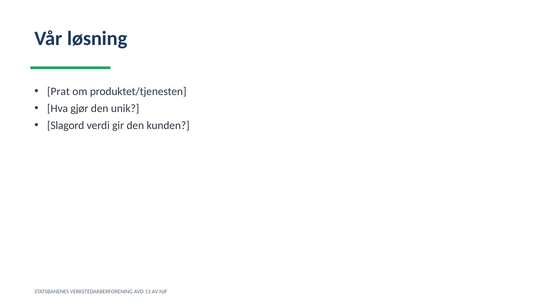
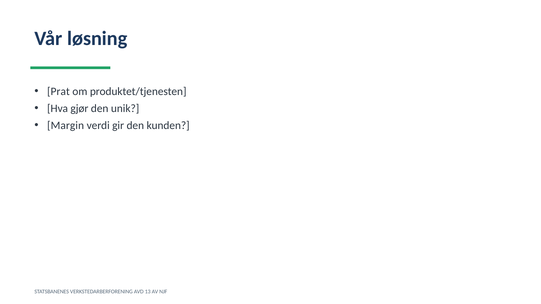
Slagord: Slagord -> Margin
